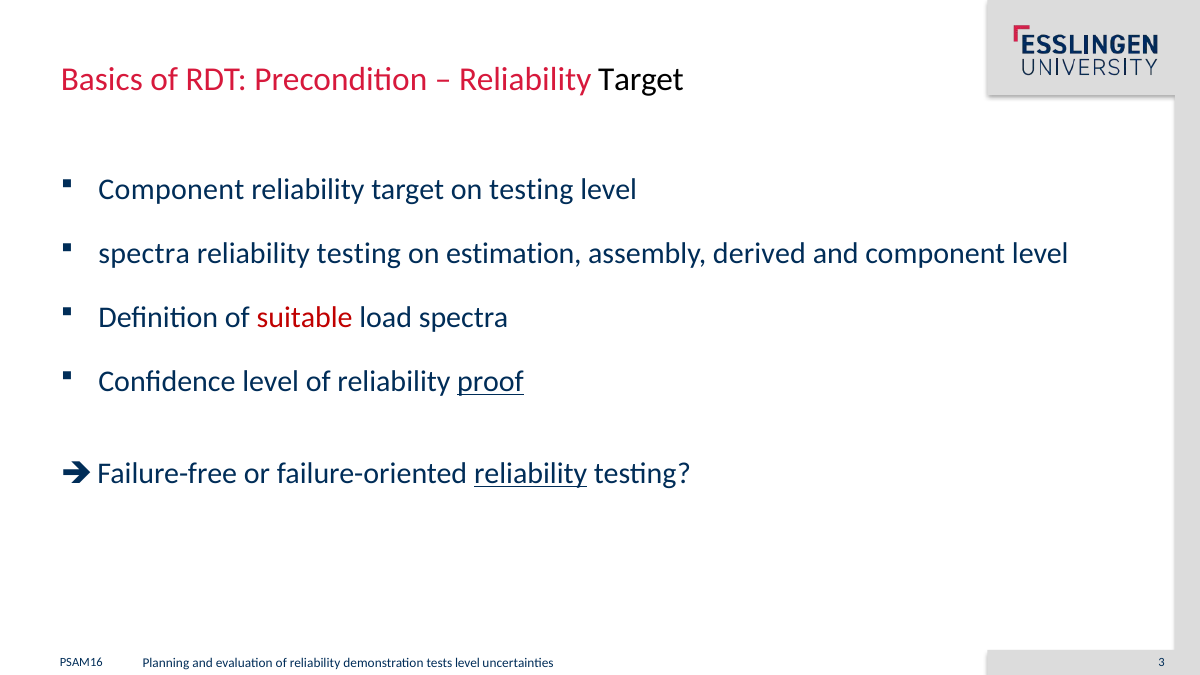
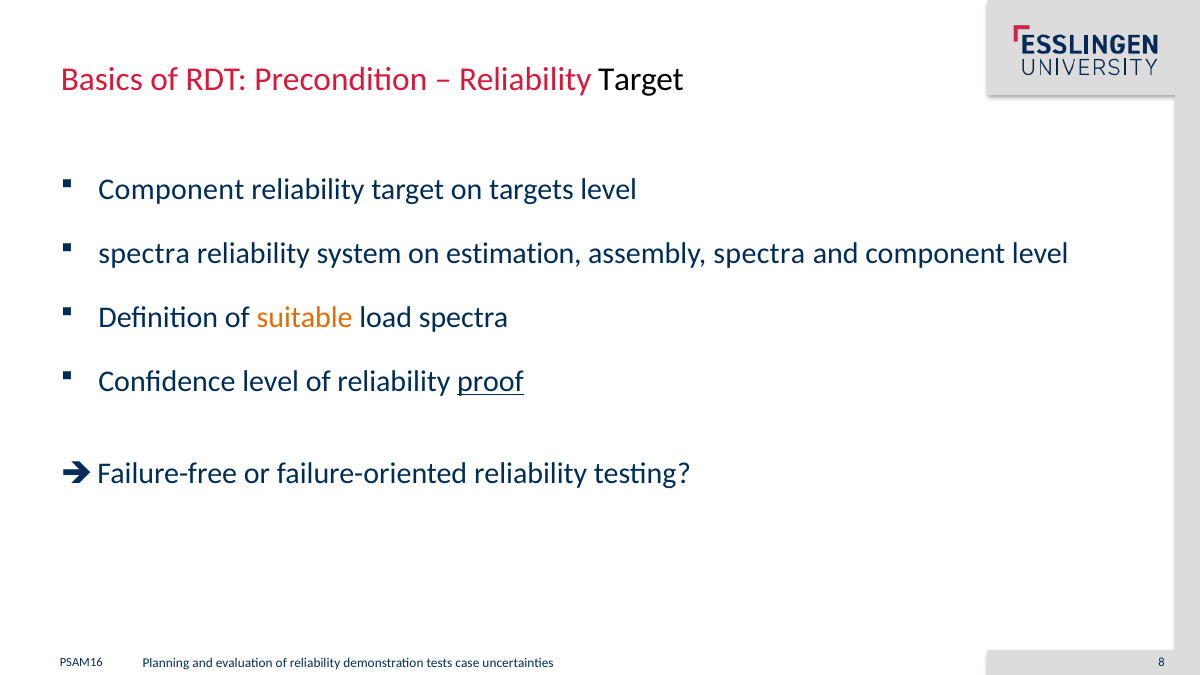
on testing: testing -> targets
testing at (359, 254): testing -> system
assembly derived: derived -> spectra
suitable colour: red -> orange
reliability at (531, 474) underline: present -> none
3: 3 -> 8
tests level: level -> case
